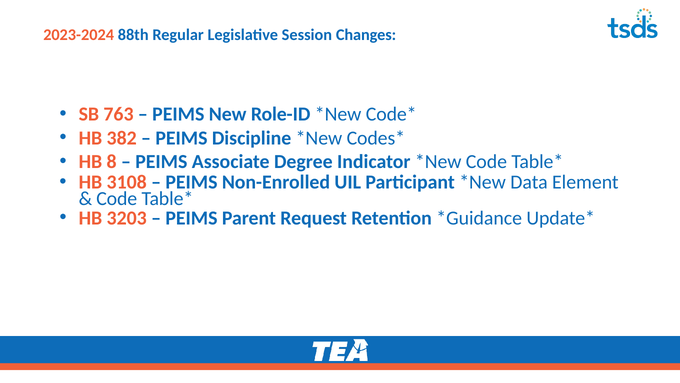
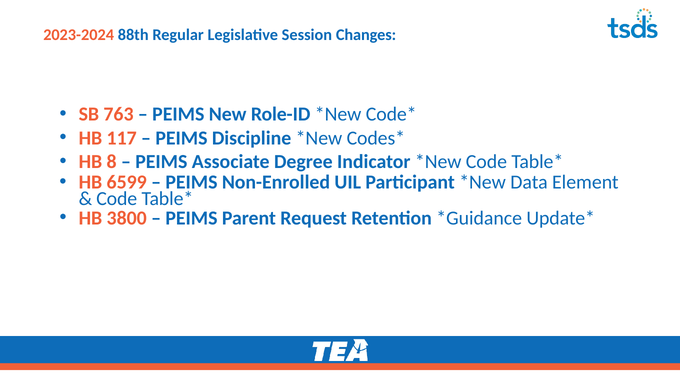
382: 382 -> 117
3108: 3108 -> 6599
3203: 3203 -> 3800
